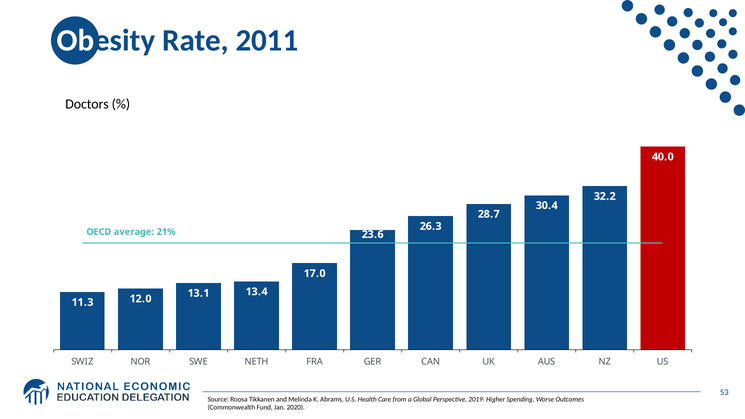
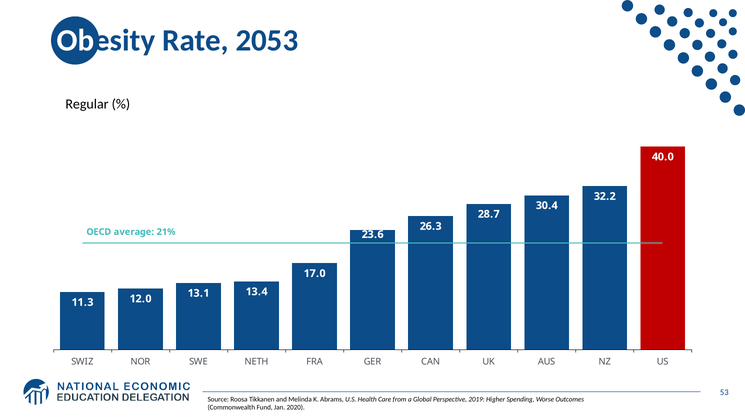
2011: 2011 -> 2053
Doctors: Doctors -> Regular
